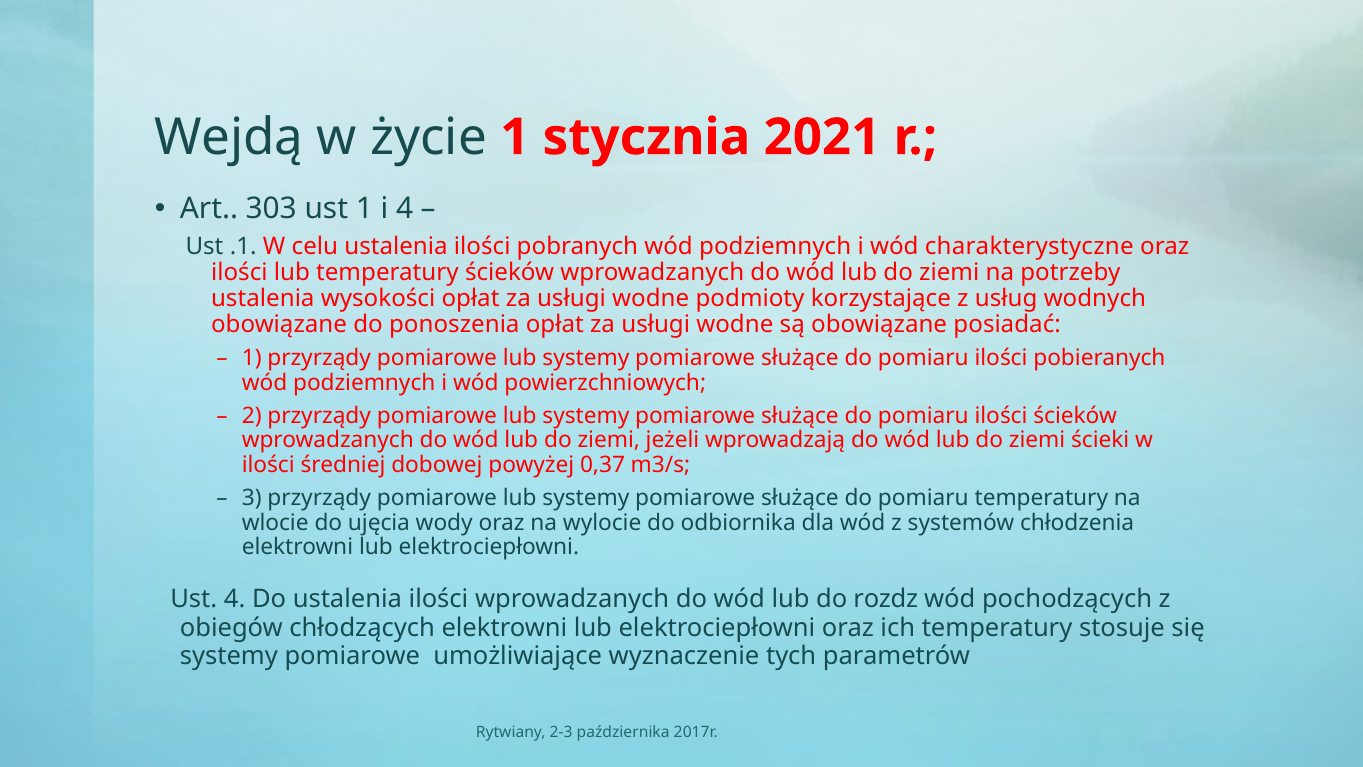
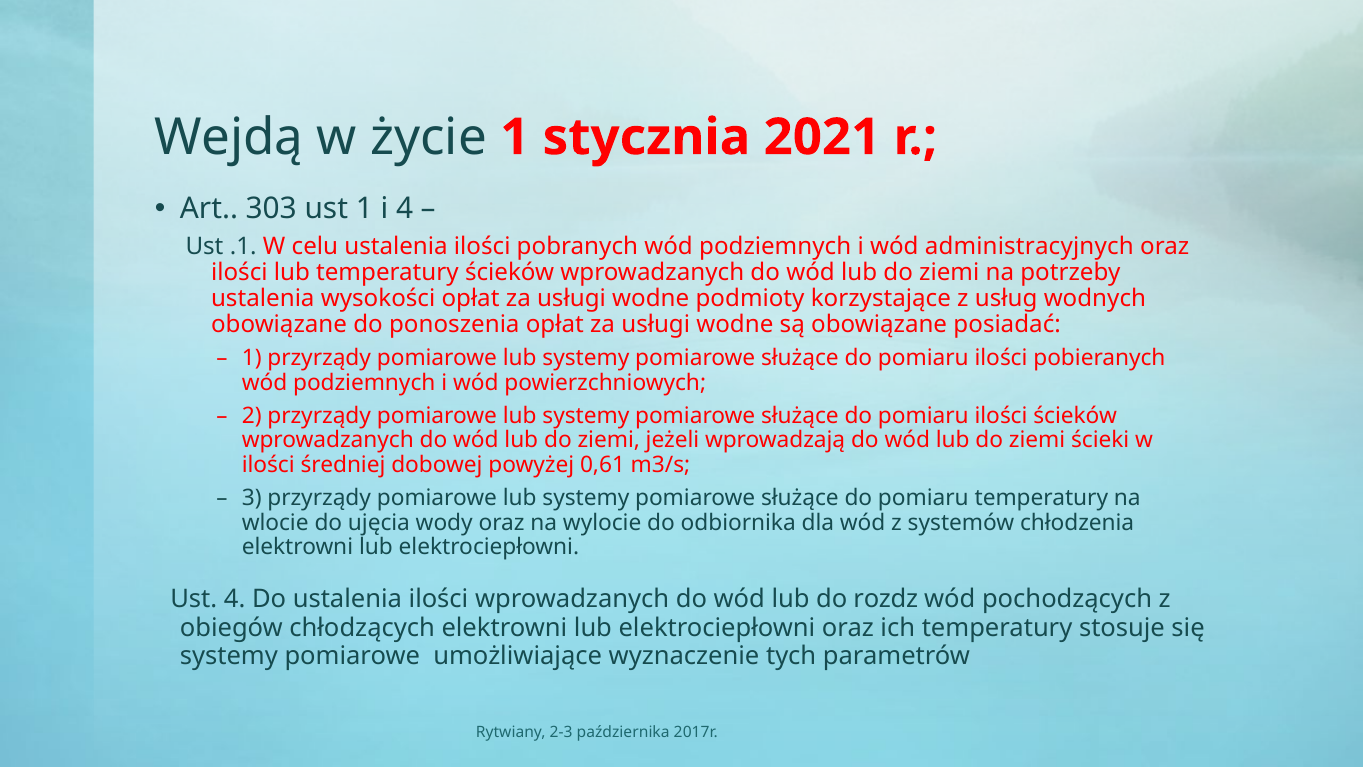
charakterystyczne: charakterystyczne -> administracyjnych
0,37: 0,37 -> 0,61
